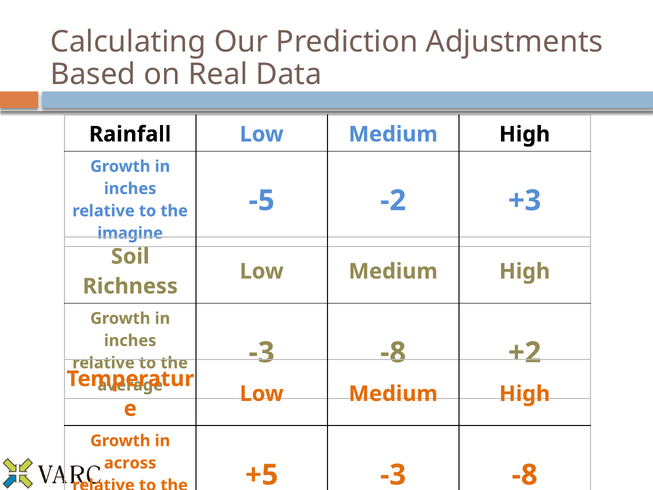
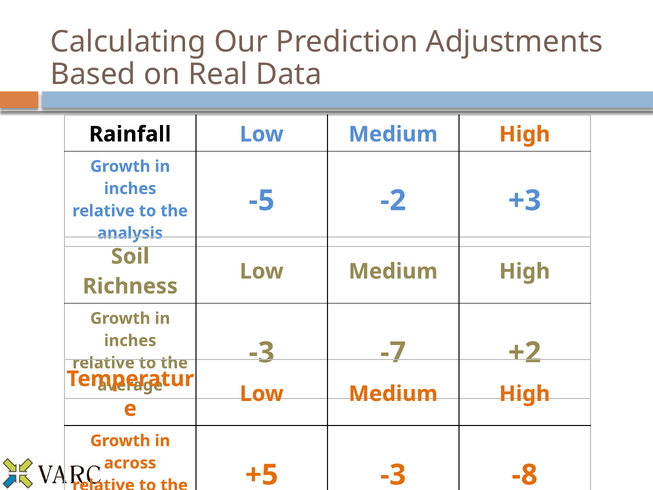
High at (525, 134) colour: black -> orange
imagine: imagine -> analysis
-8 at (393, 352): -8 -> -7
